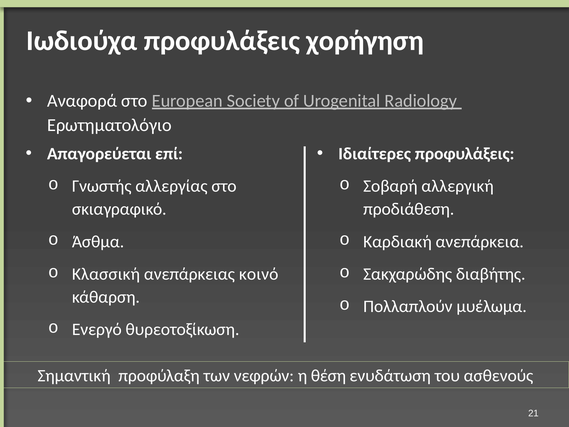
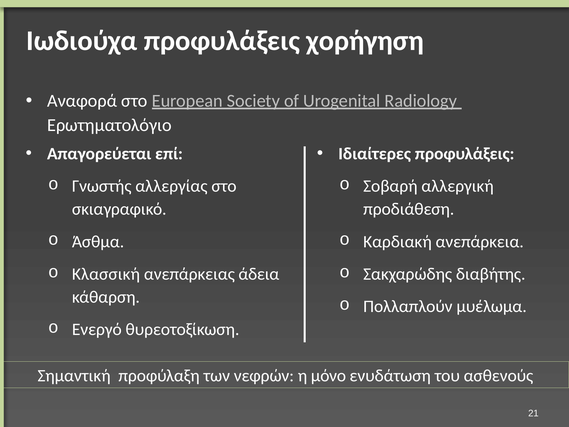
κοινό: κοινό -> άδεια
θέση: θέση -> μόνο
